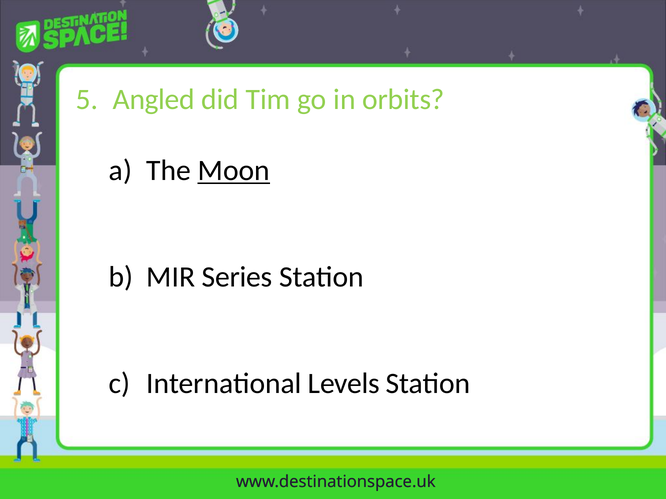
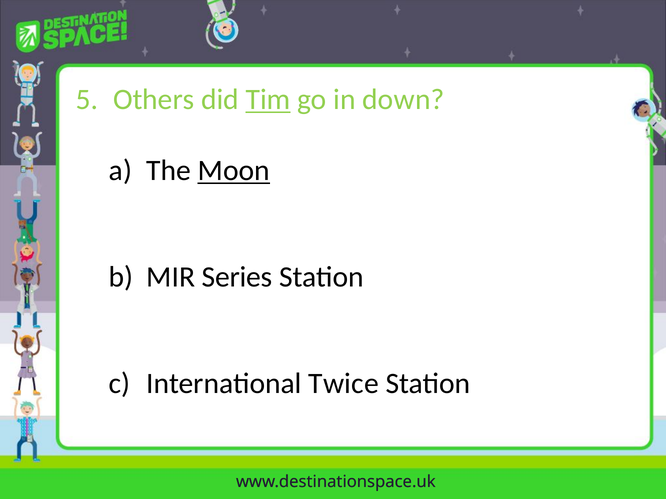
Angled: Angled -> Others
Tim underline: none -> present
orbits: orbits -> down
Levels: Levels -> Twice
